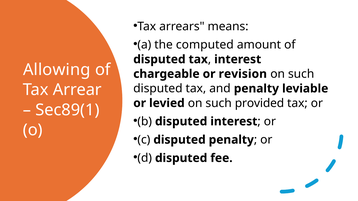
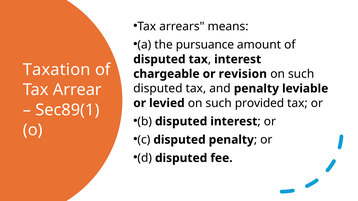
computed: computed -> pursuance
Allowing: Allowing -> Taxation
